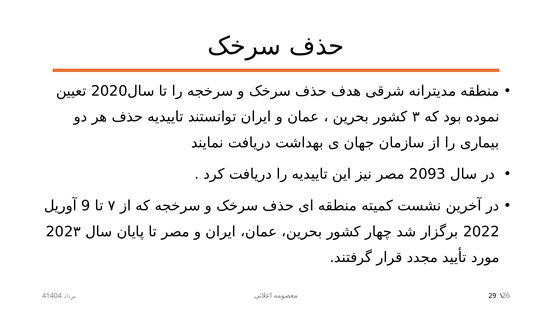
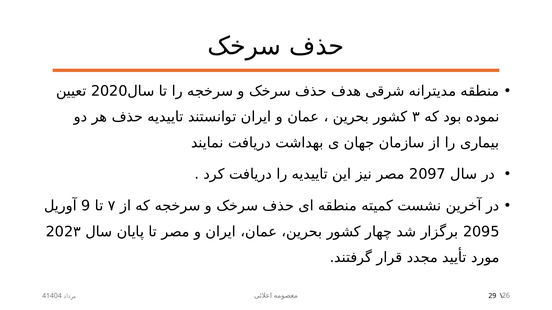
2093: 2093 -> 2097
2022: 2022 -> 2095
